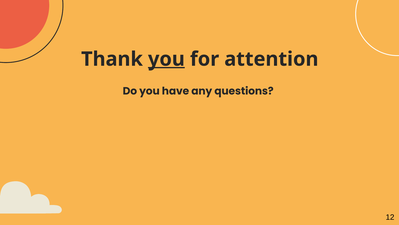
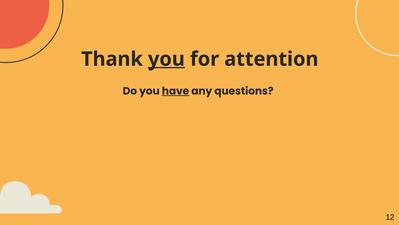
have underline: none -> present
